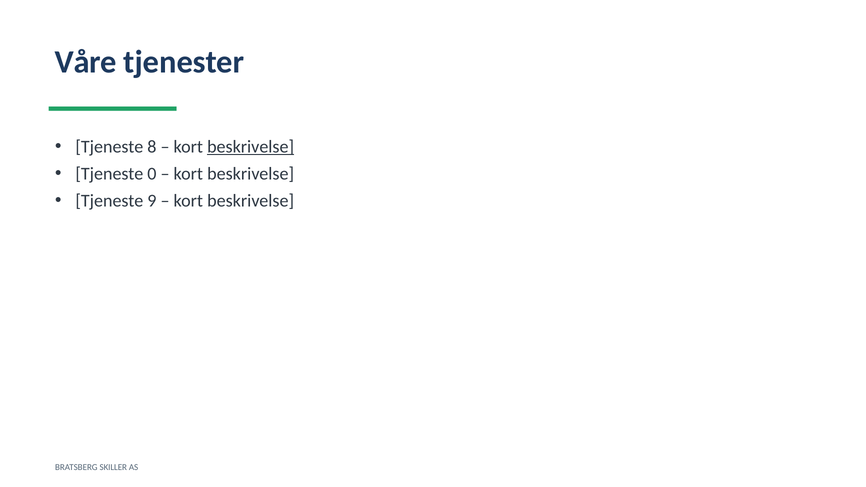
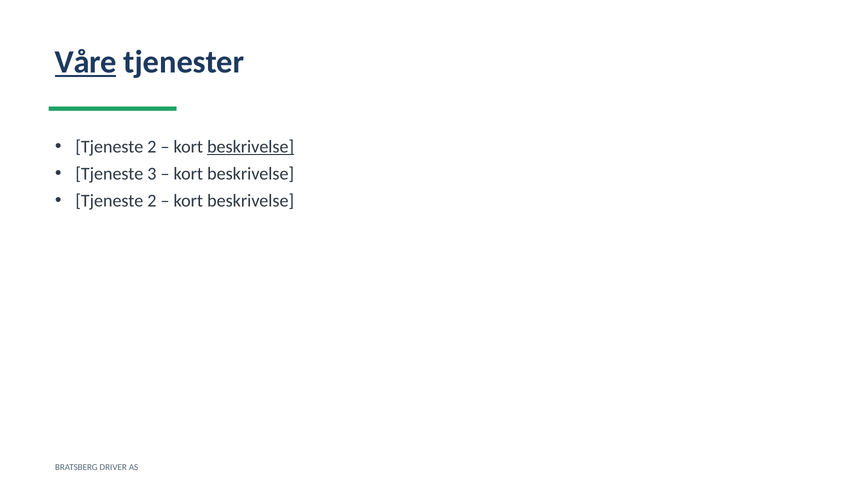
Våre underline: none -> present
8 at (152, 147): 8 -> 2
0: 0 -> 3
9 at (152, 201): 9 -> 2
SKILLER: SKILLER -> DRIVER
